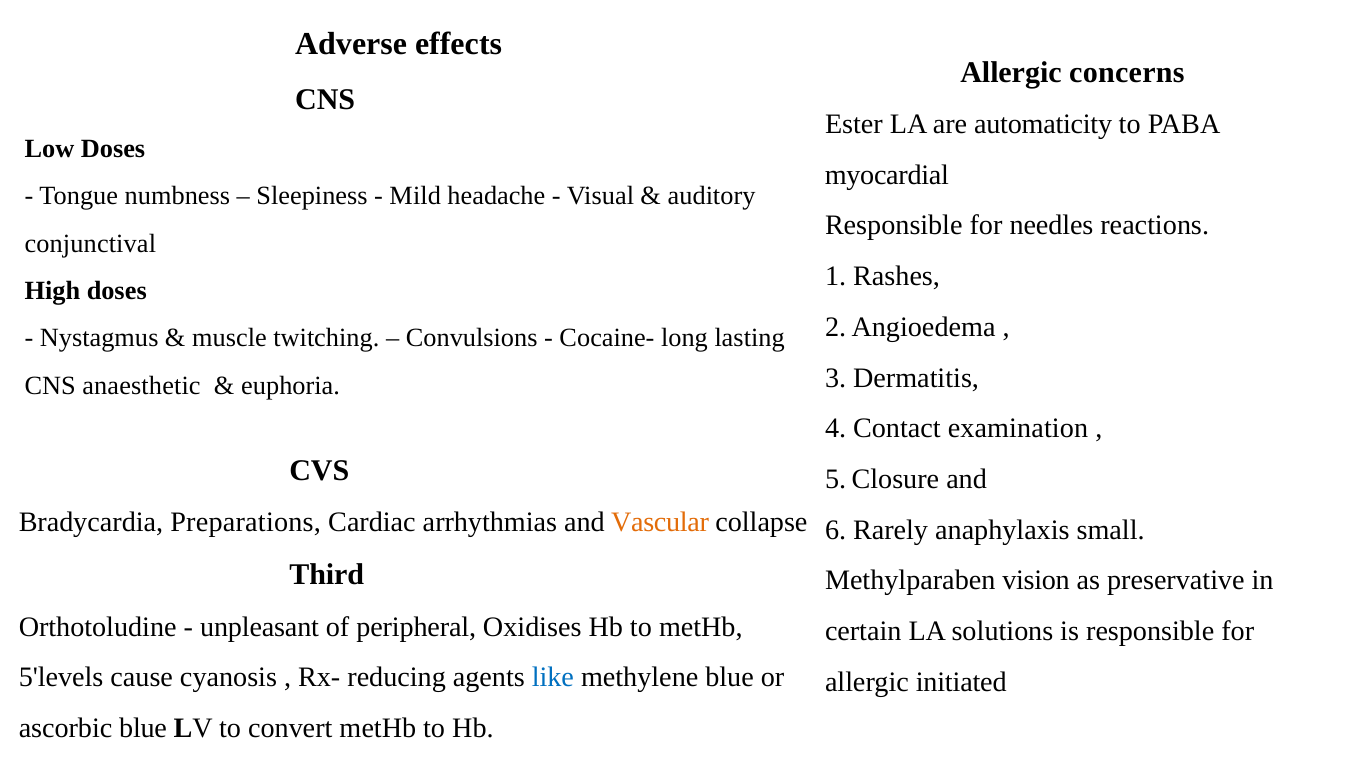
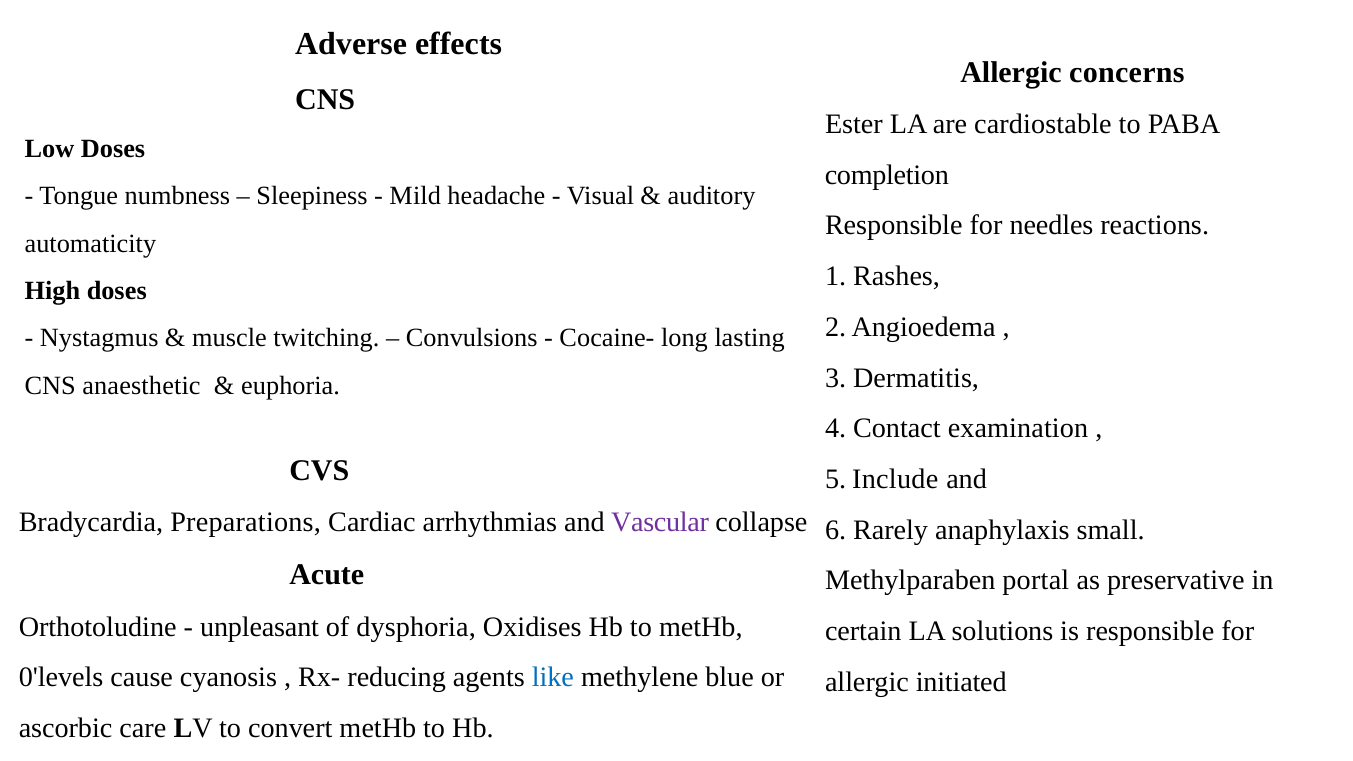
automaticity: automaticity -> cardiostable
myocardial: myocardial -> completion
conjunctival: conjunctival -> automaticity
Closure: Closure -> Include
Vascular colour: orange -> purple
Third: Third -> Acute
vision: vision -> portal
peripheral: peripheral -> dysphoria
5'levels: 5'levels -> 0'levels
ascorbic blue: blue -> care
